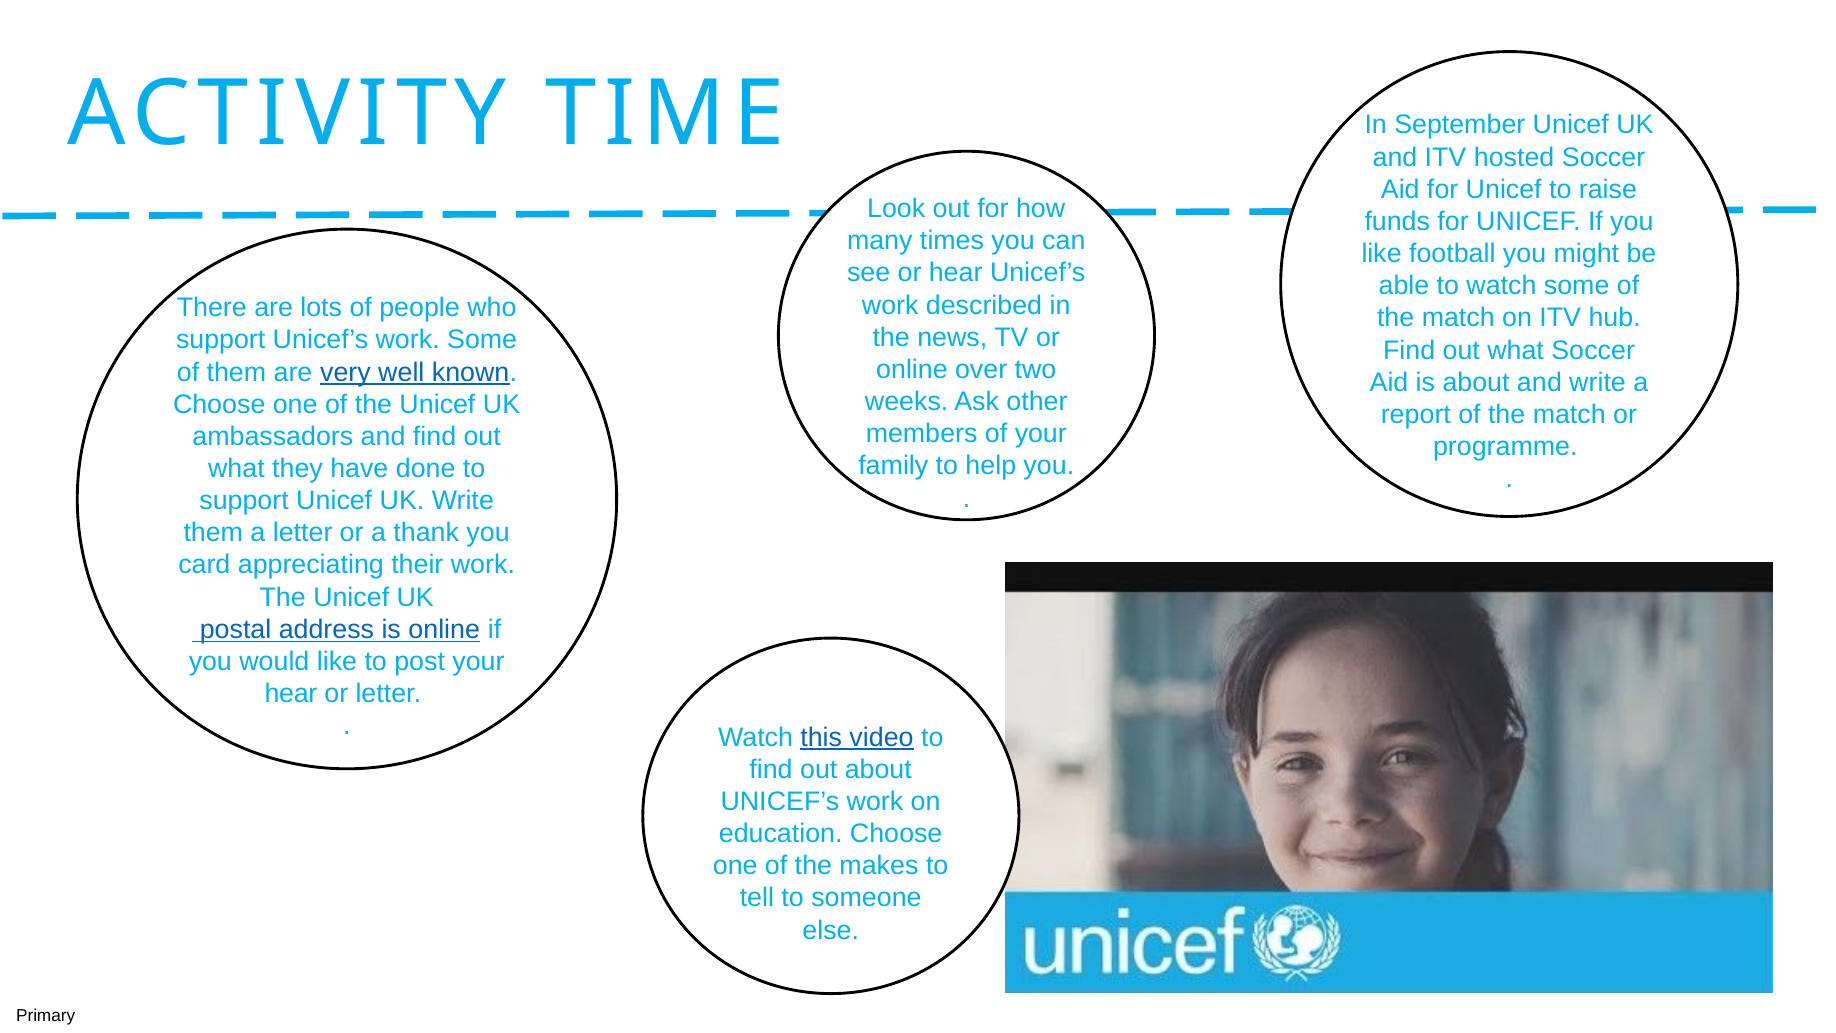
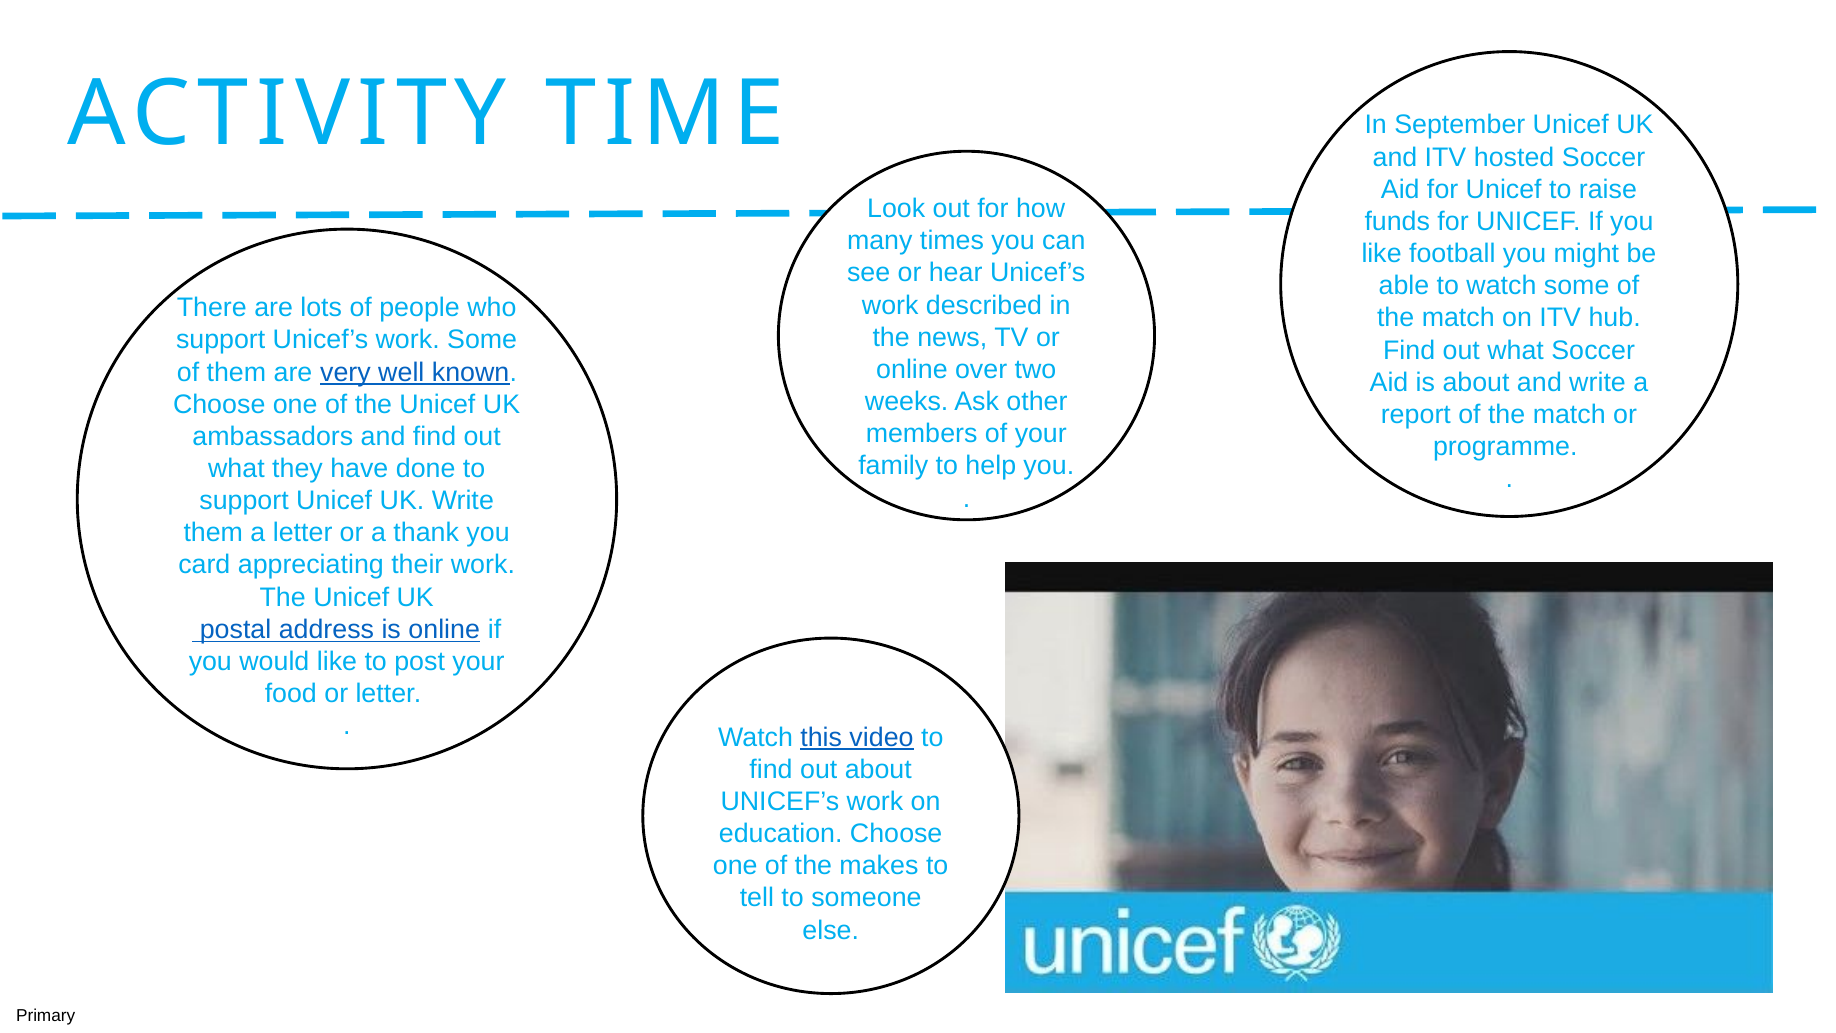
hear at (291, 694): hear -> food
